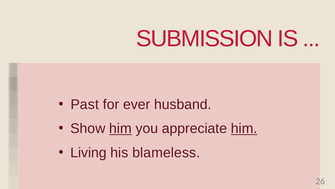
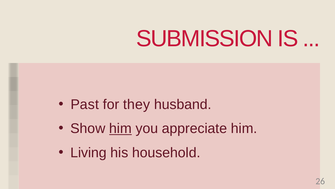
ever: ever -> they
him at (244, 128) underline: present -> none
blameless: blameless -> household
